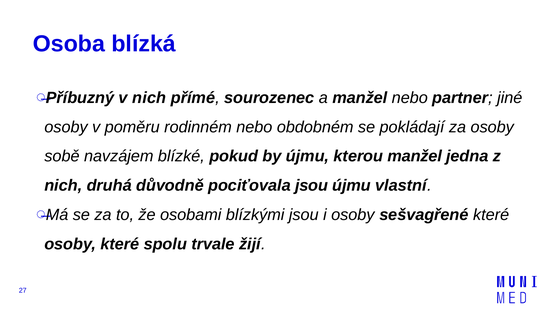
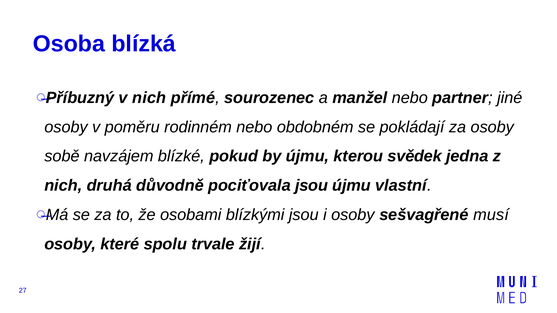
kterou manžel: manžel -> svědek
sešvagřené které: které -> musí
